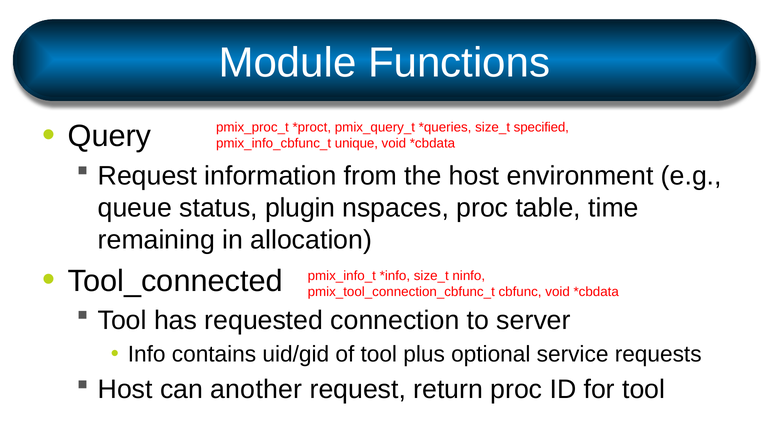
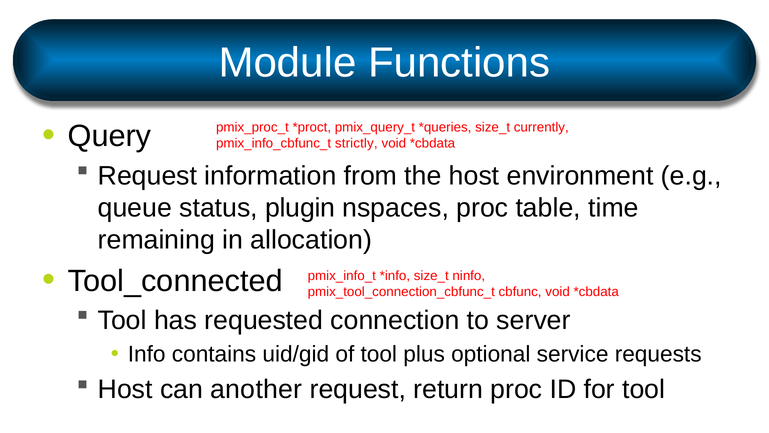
specified: specified -> currently
unique: unique -> strictly
